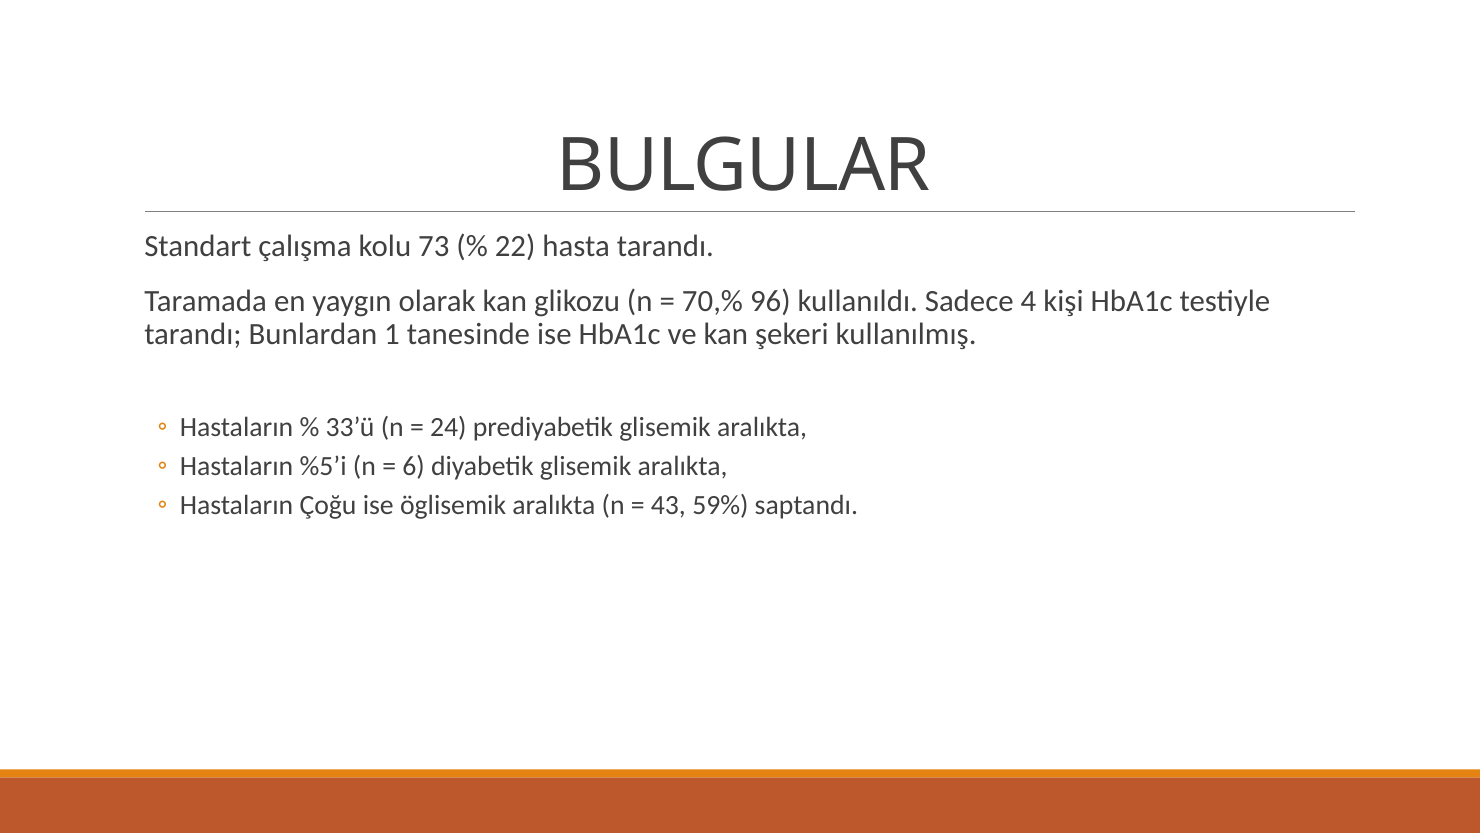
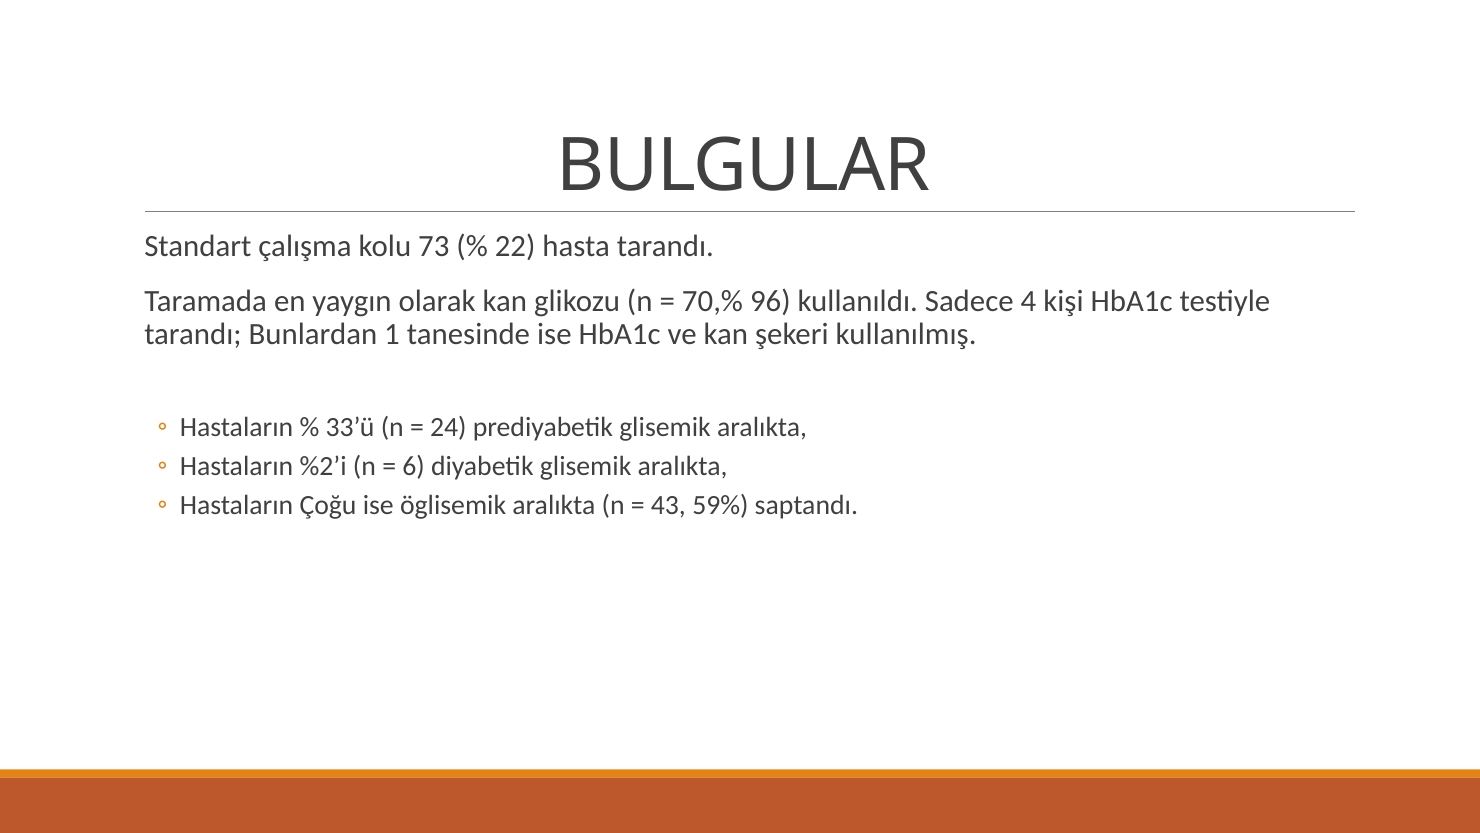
%5’i: %5’i -> %2’i
